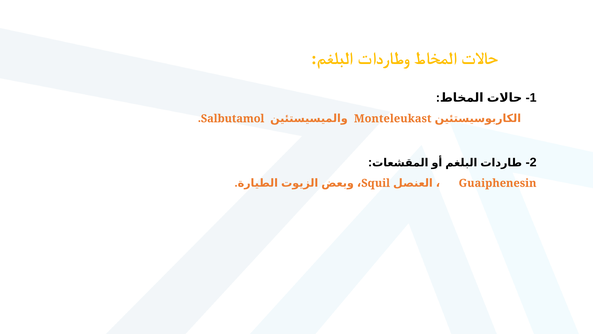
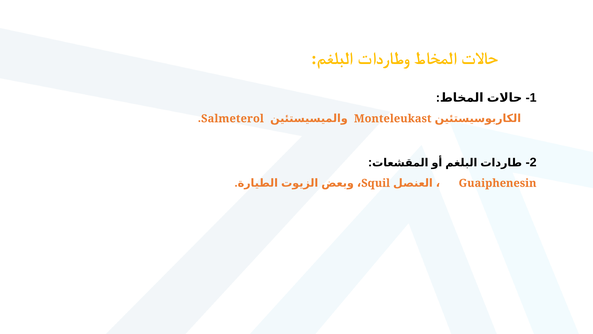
Salbutamol: Salbutamol -> Salmeterol
